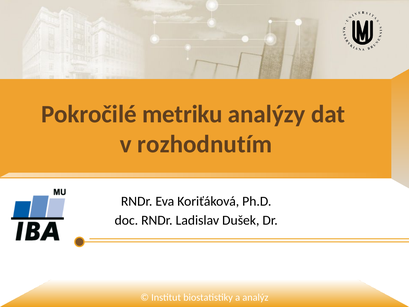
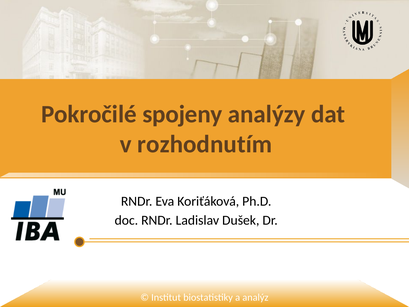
metriku: metriku -> spojeny
